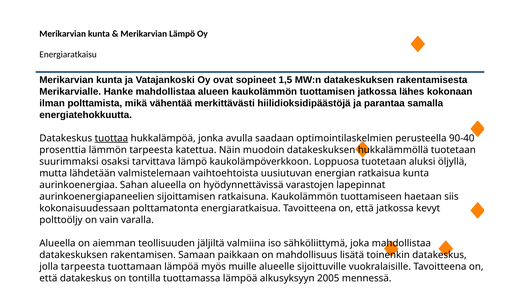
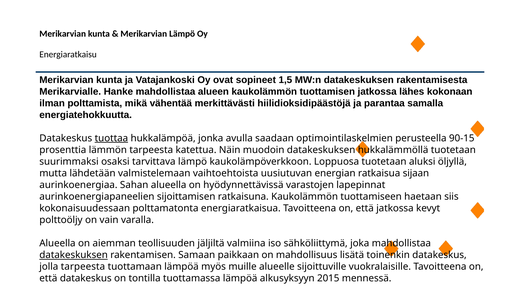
90-40: 90-40 -> 90-15
ratkaisua kunta: kunta -> sijaan
datakeskuksen at (74, 255) underline: none -> present
2005: 2005 -> 2015
